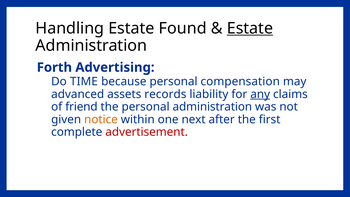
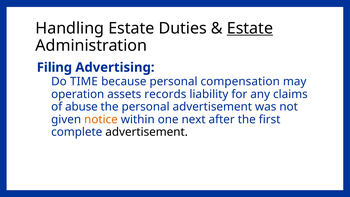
Found: Found -> Duties
Forth: Forth -> Filing
advanced: advanced -> operation
any underline: present -> none
friend: friend -> abuse
personal administration: administration -> advertisement
advertisement at (147, 132) colour: red -> black
